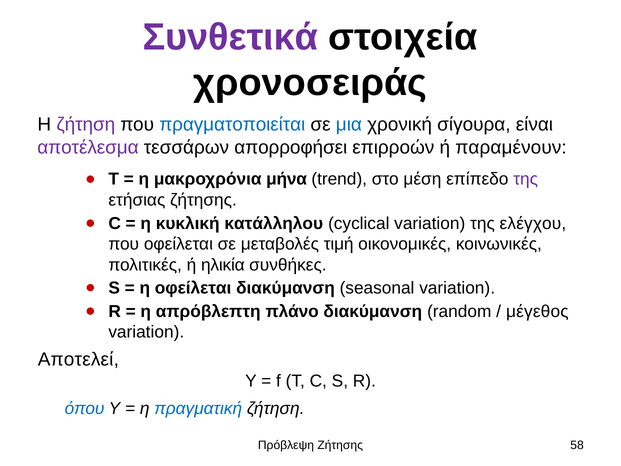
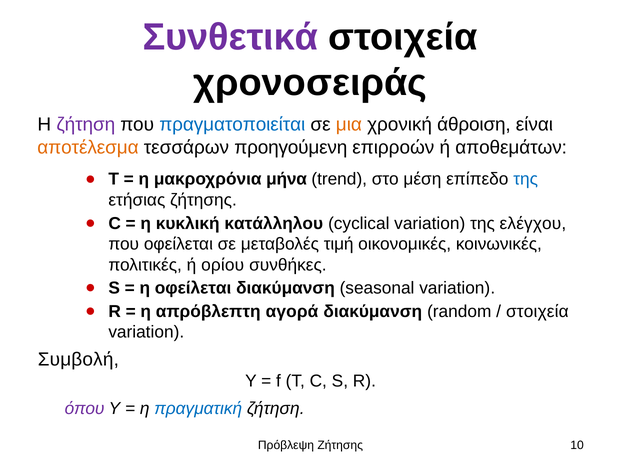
μια colour: blue -> orange
σίγουρα: σίγουρα -> άθροιση
αποτέλεσμα colour: purple -> orange
απορροφήσει: απορροφήσει -> προηγούμενη
παραμένουν: παραμένουν -> αποθεμάτων
της at (526, 179) colour: purple -> blue
ηλικία: ηλικία -> ορίου
πλάνο: πλάνο -> αγορά
μέγεθος at (537, 311): μέγεθος -> στοιχεία
Αποτελεί: Αποτελεί -> Συμβολή
όπου colour: blue -> purple
58: 58 -> 10
